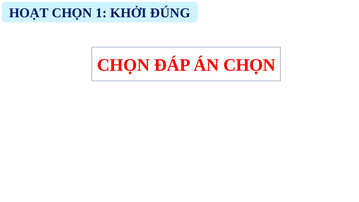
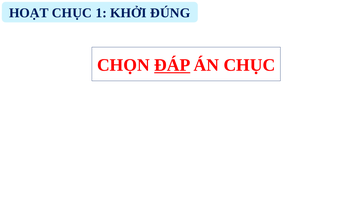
HOẠT CHỌN: CHỌN -> CHỤC
ĐÁP underline: none -> present
ÁN CHỌN: CHỌN -> CHỤC
